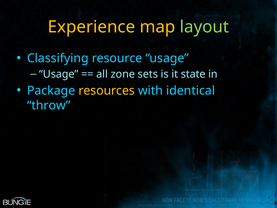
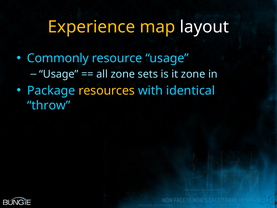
layout colour: light green -> white
Classifying: Classifying -> Commonly
it state: state -> zone
